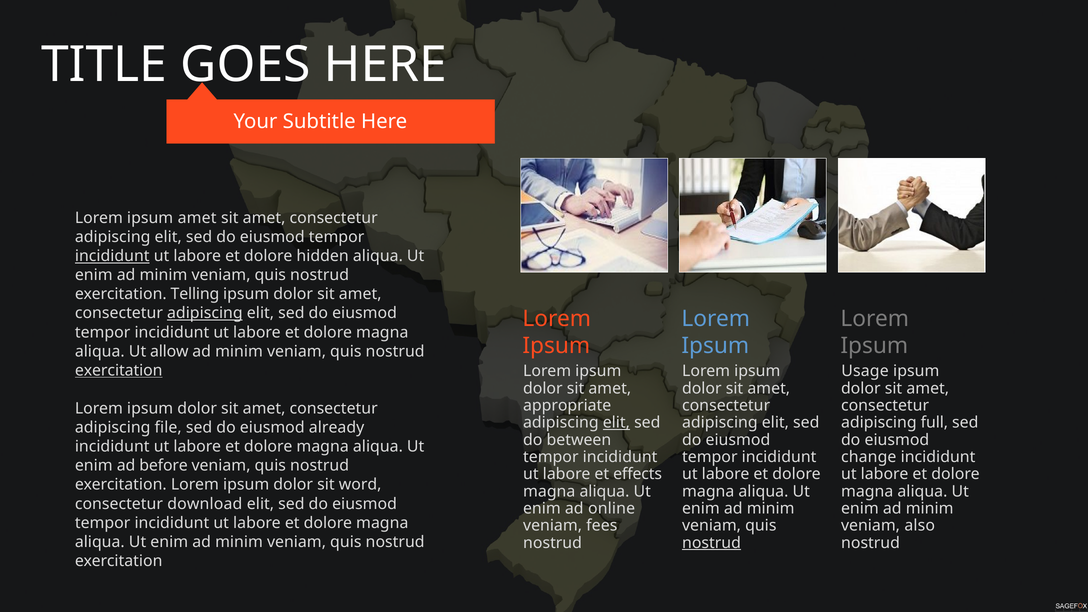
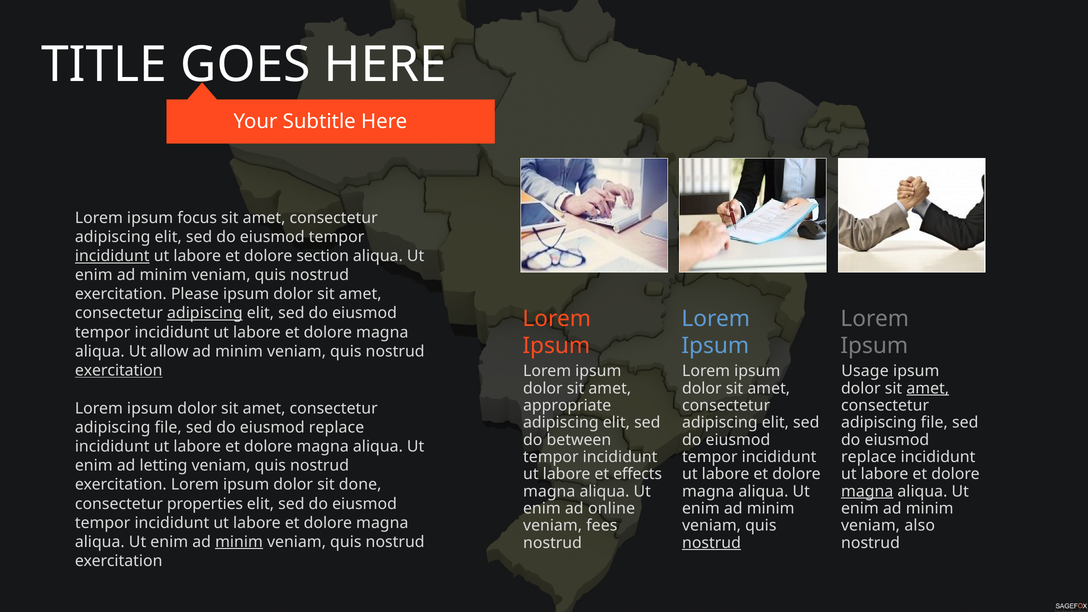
ipsum amet: amet -> focus
hidden: hidden -> section
Telling: Telling -> Please
amet at (928, 388) underline: none -> present
elit at (616, 423) underline: present -> none
full at (934, 423): full -> file
already at (337, 428): already -> replace
change at (869, 457): change -> replace
before: before -> letting
word: word -> done
magna at (867, 491) underline: none -> present
download: download -> properties
minim at (239, 542) underline: none -> present
